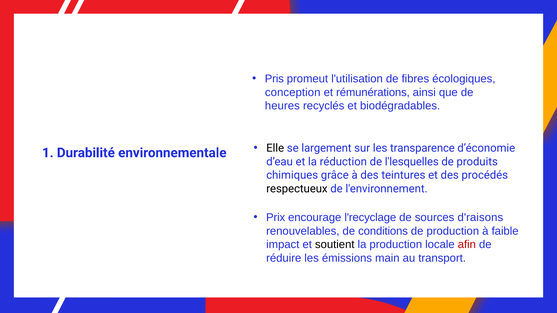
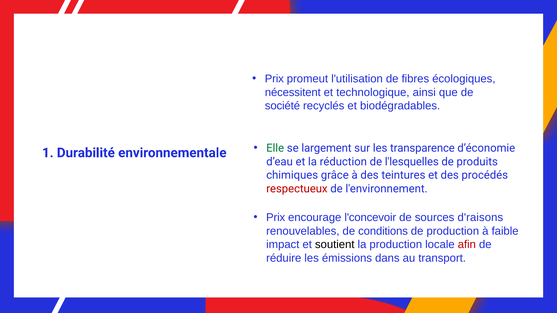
Pris at (274, 79): Pris -> Prix
conception: conception -> nécessitent
rémunérations: rémunérations -> technologique
heures: heures -> société
Elle colour: black -> green
respectueux colour: black -> red
l'recyclage: l'recyclage -> l'concevoir
main: main -> dans
